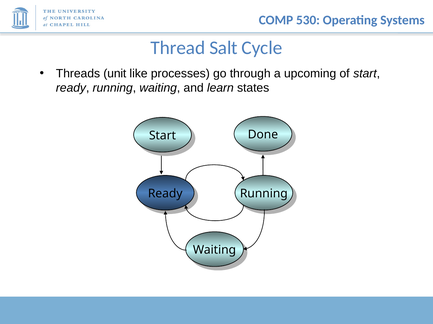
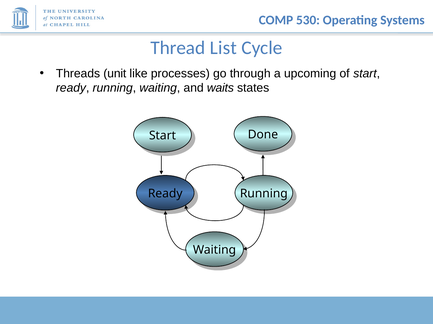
Salt: Salt -> List
learn: learn -> waits
